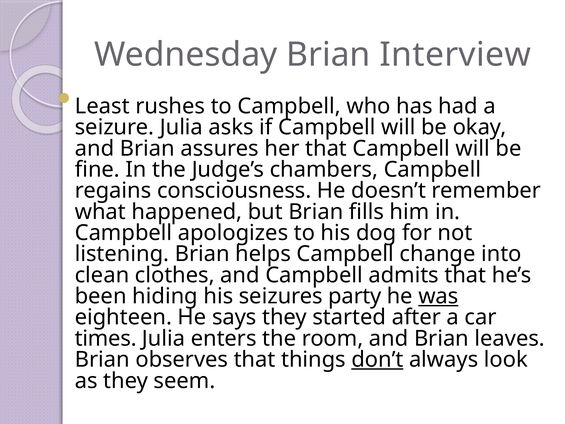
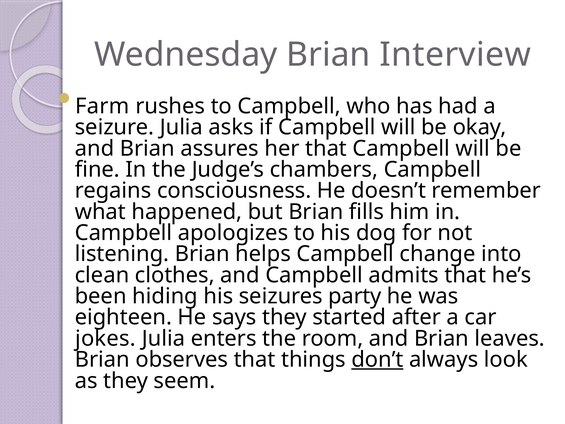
Least: Least -> Farm
was underline: present -> none
times: times -> jokes
